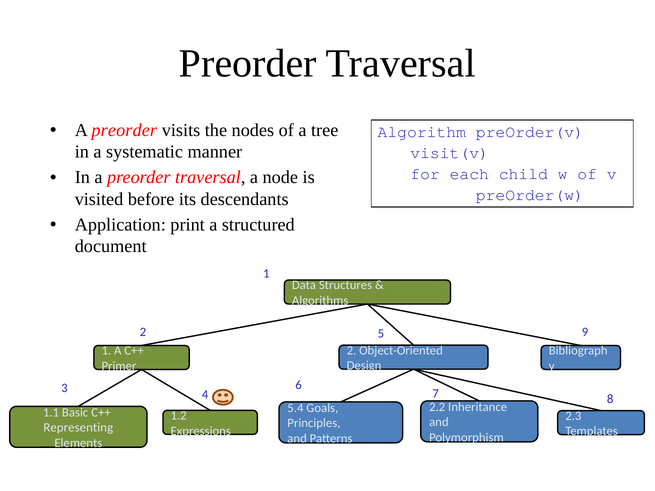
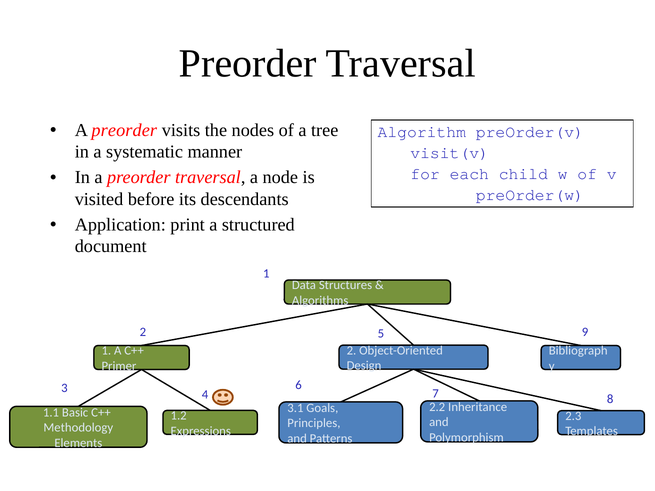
5.4: 5.4 -> 3.1
Representing: Representing -> Methodology
